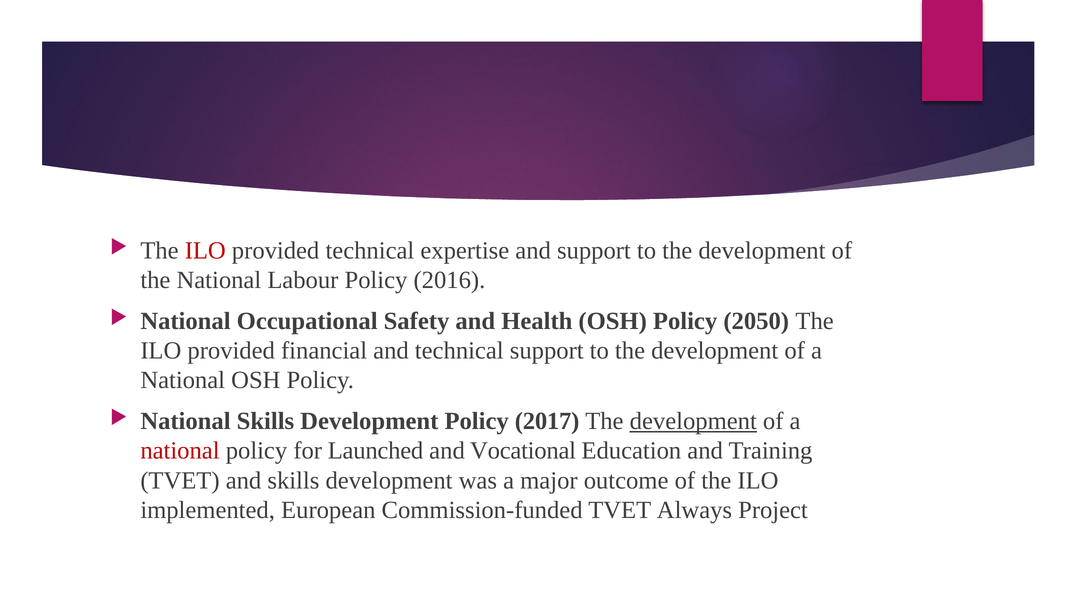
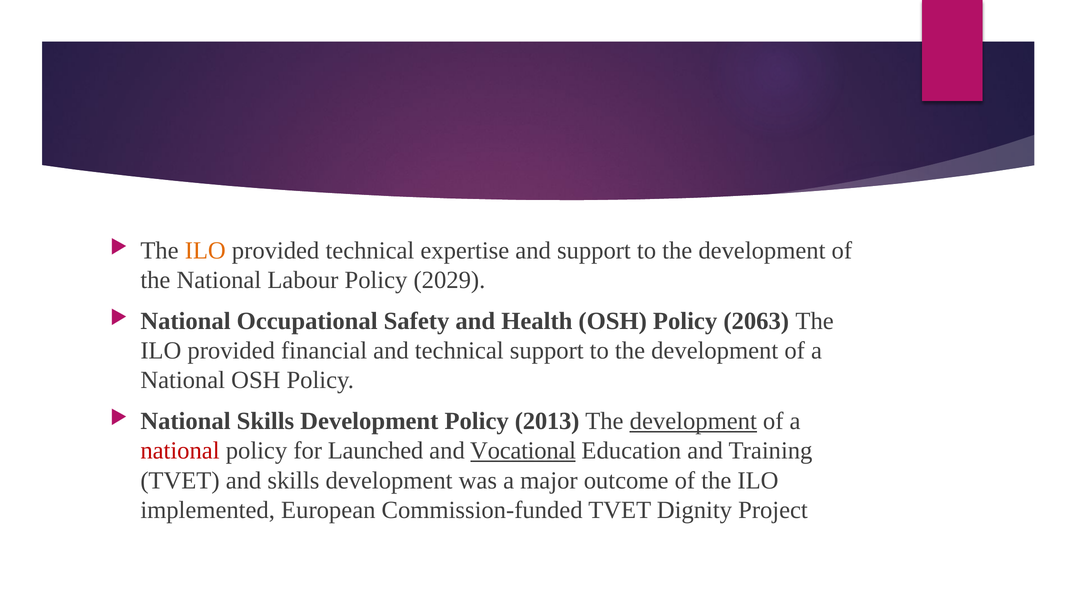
ILO at (205, 251) colour: red -> orange
2016: 2016 -> 2029
2050: 2050 -> 2063
2017: 2017 -> 2013
Vocational underline: none -> present
Always: Always -> Dignity
